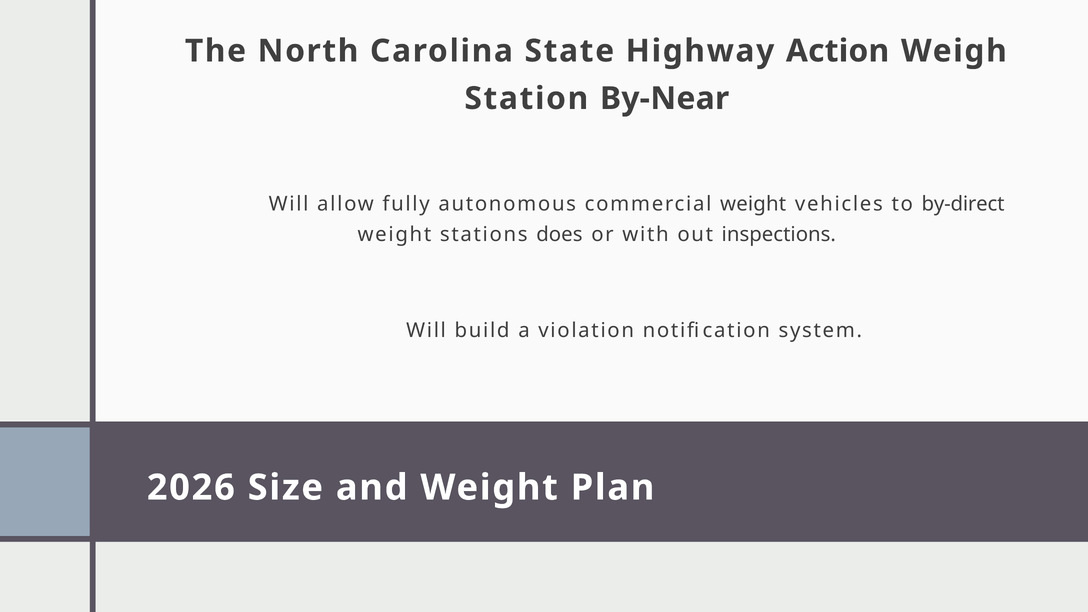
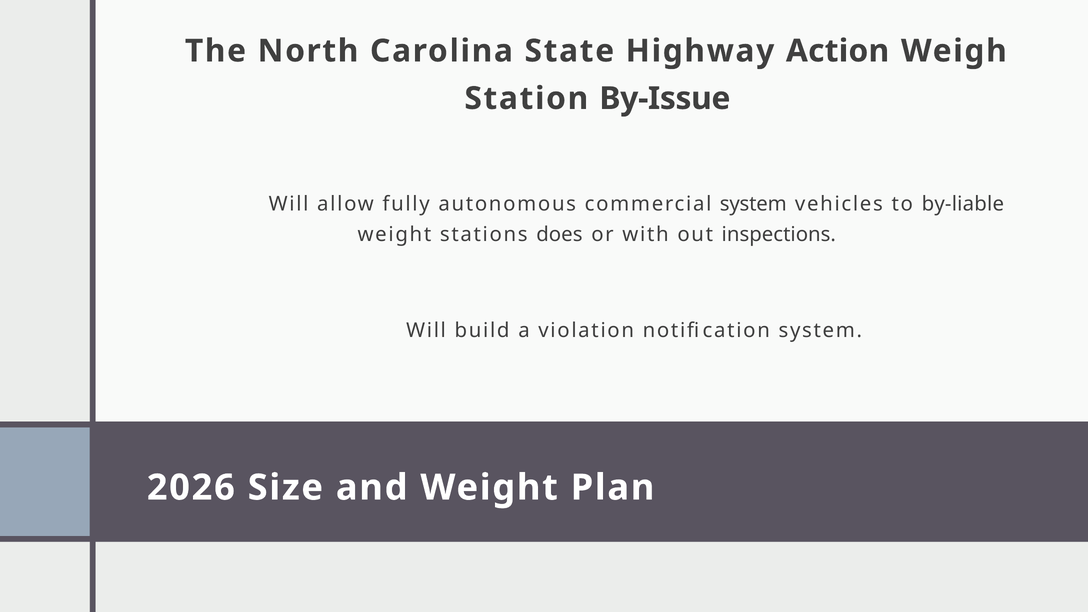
By-Near: By-Near -> By-Issue
commercial weight: weight -> system
by-direct: by-direct -> by-liable
